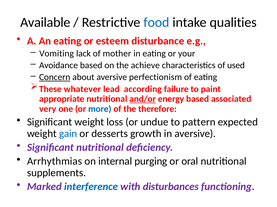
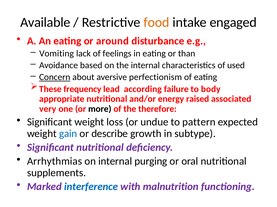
food colour: blue -> orange
qualities: qualities -> engaged
esteem: esteem -> around
mother: mother -> feelings
your: your -> than
the achieve: achieve -> internal
whatever: whatever -> frequency
paint: paint -> body
and/or underline: present -> none
energy based: based -> raised
more colour: blue -> black
desserts: desserts -> describe
in aversive: aversive -> subtype
disturbances: disturbances -> malnutrition
